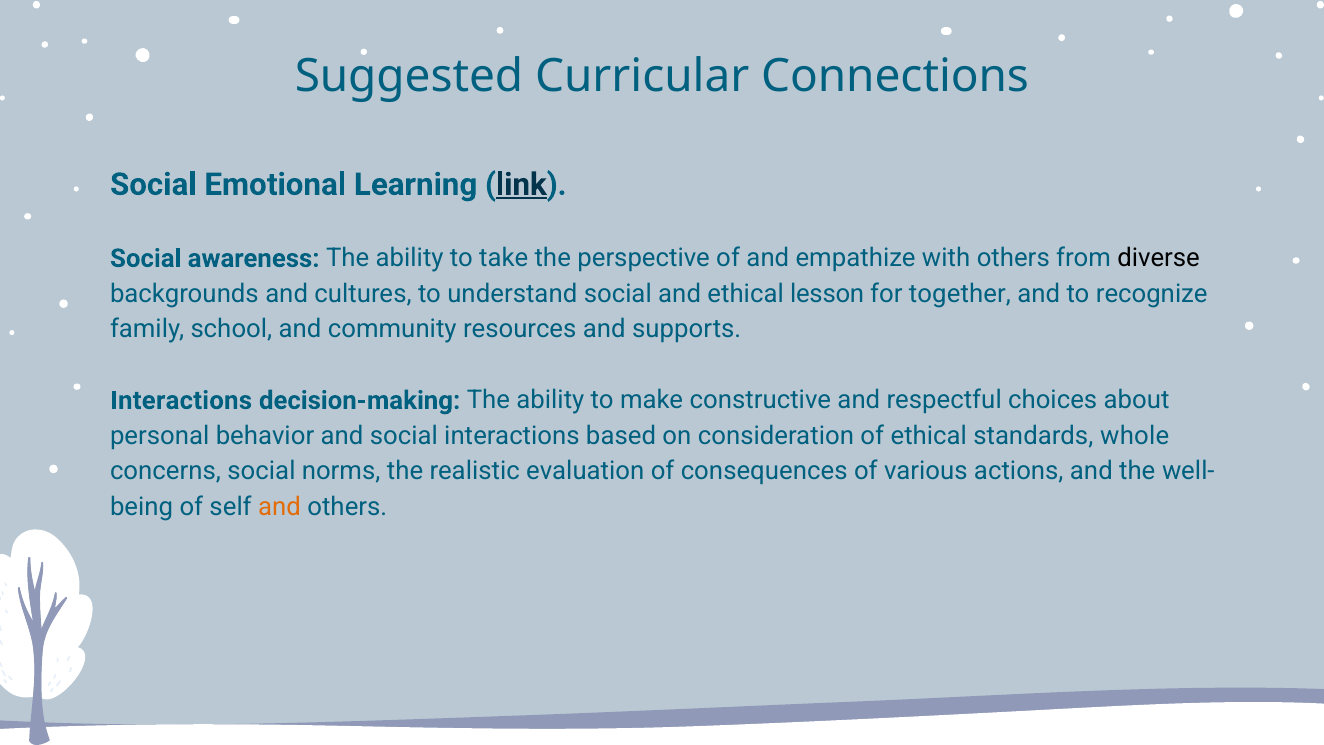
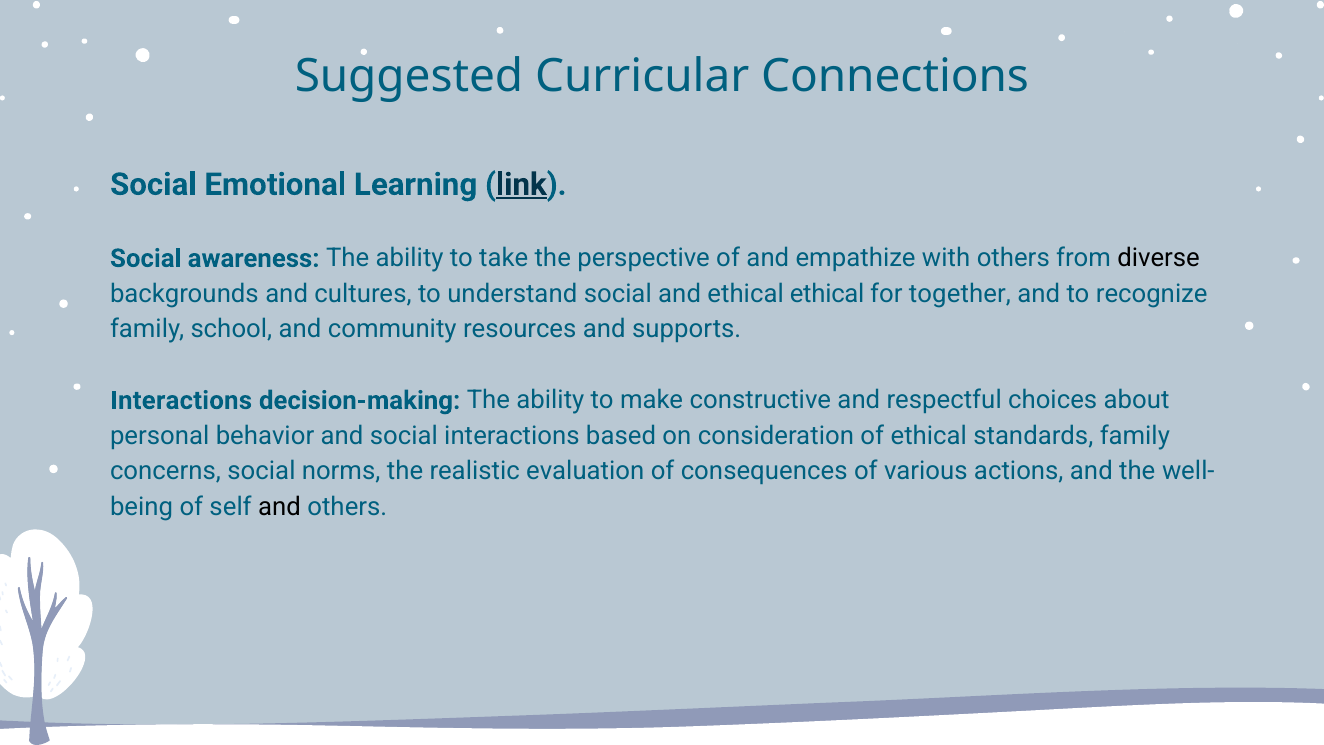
ethical lesson: lesson -> ethical
standards whole: whole -> family
and at (279, 507) colour: orange -> black
